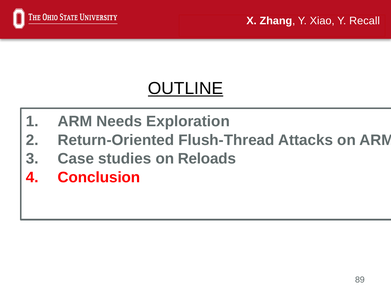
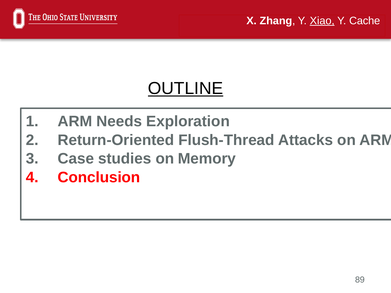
Xiao underline: none -> present
Recall: Recall -> Cache
Reloads: Reloads -> Memory
